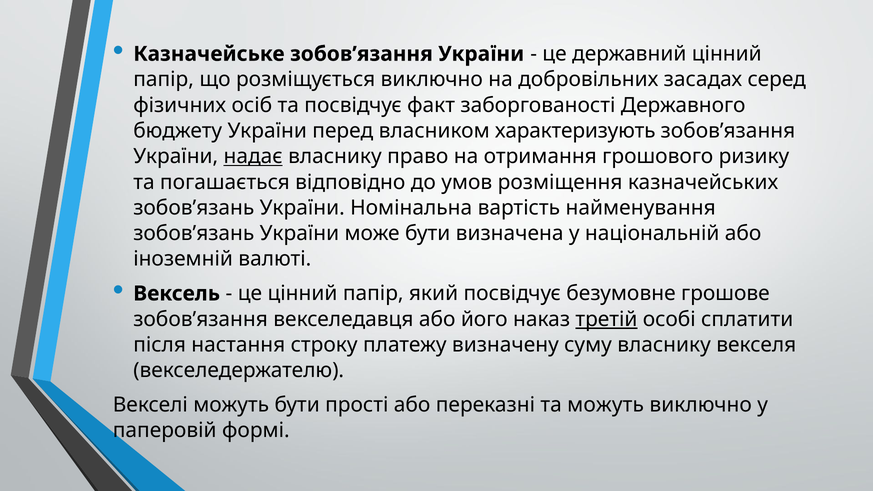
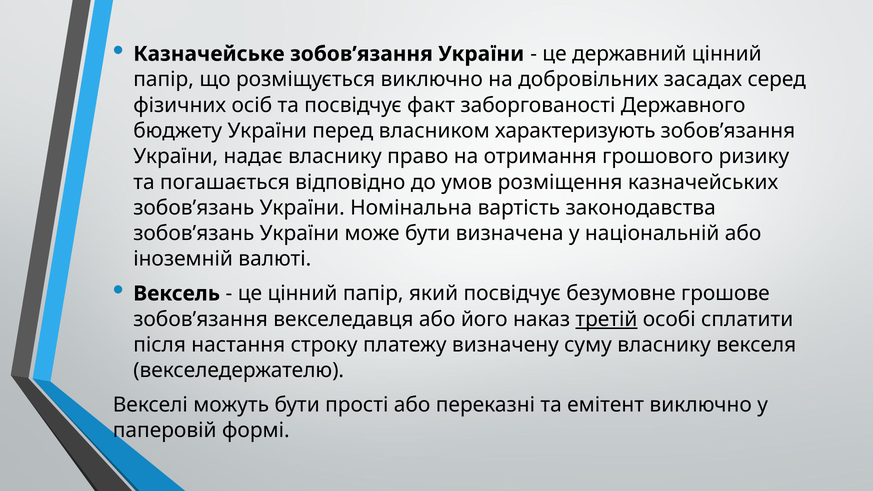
надає underline: present -> none
найменування: найменування -> законодавства
та можуть: можуть -> емітент
